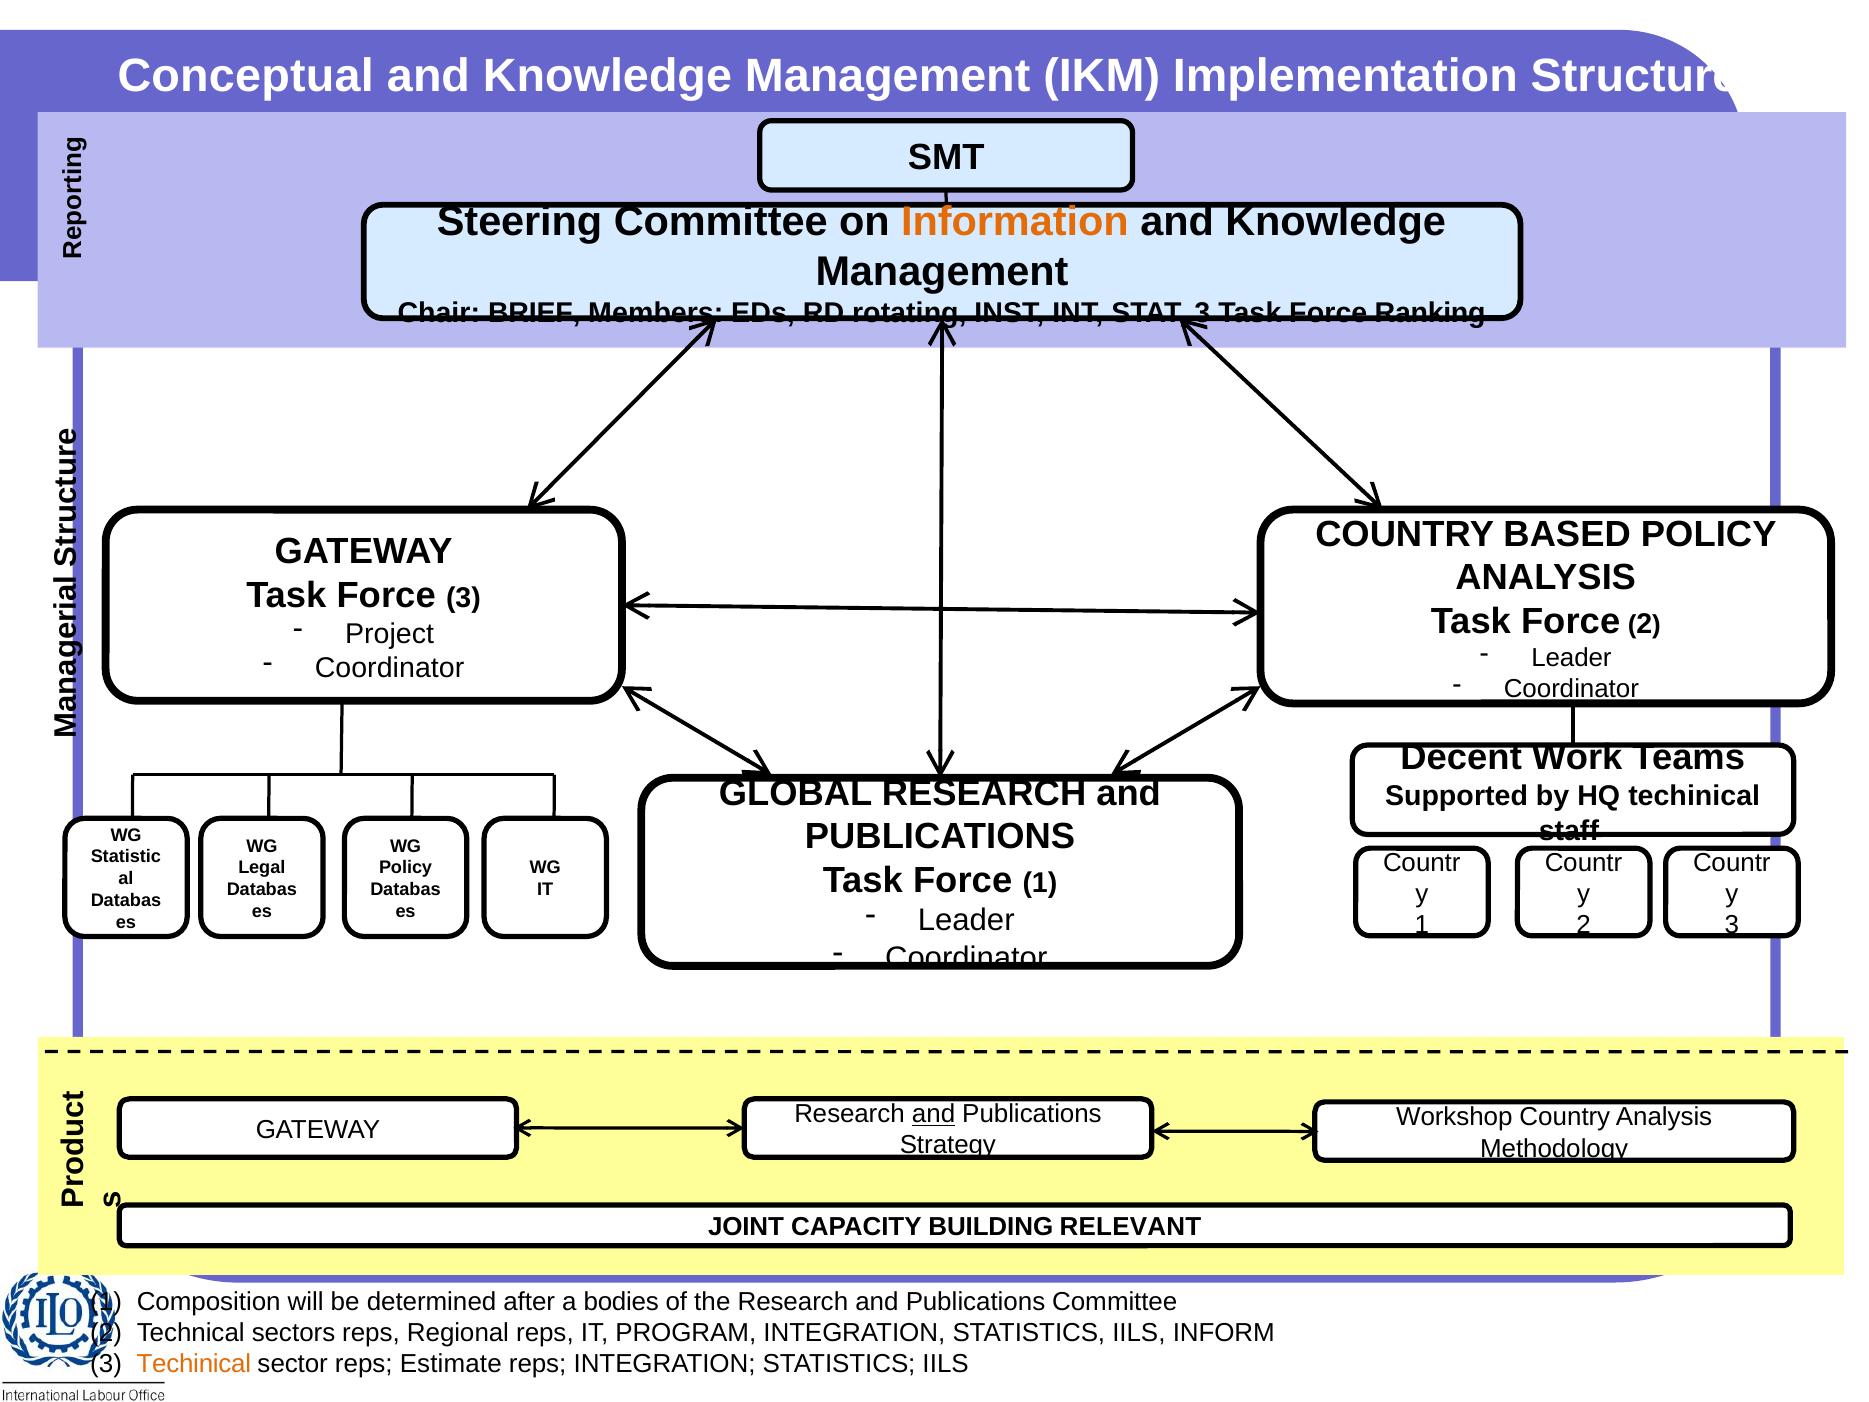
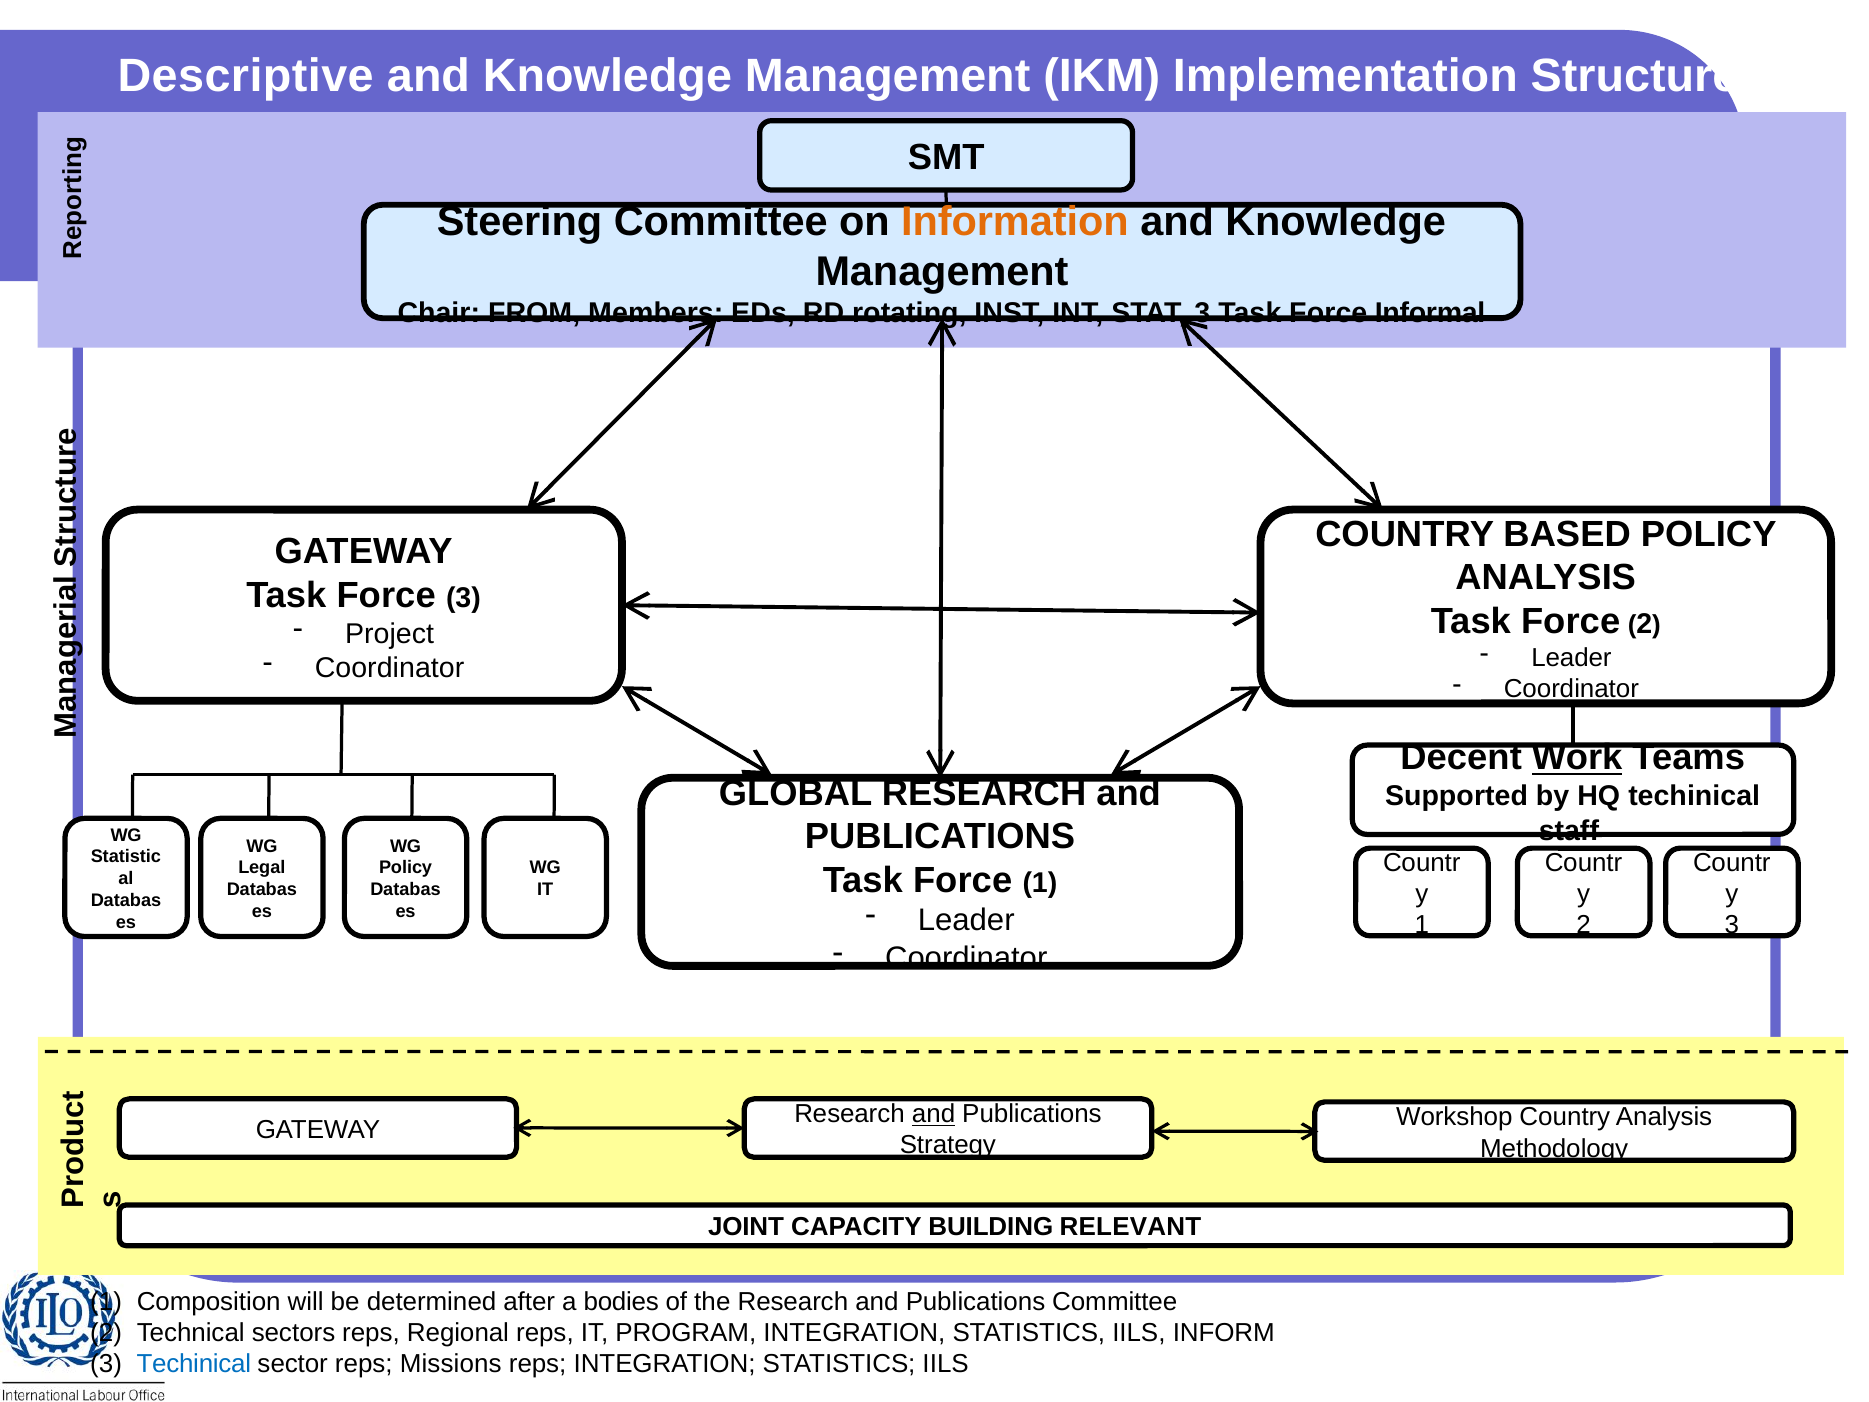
Conceptual: Conceptual -> Descriptive
BRIEF: BRIEF -> FROM
Ranking: Ranking -> Informal
Work underline: none -> present
Techinical at (194, 1364) colour: orange -> blue
Estimate: Estimate -> Missions
